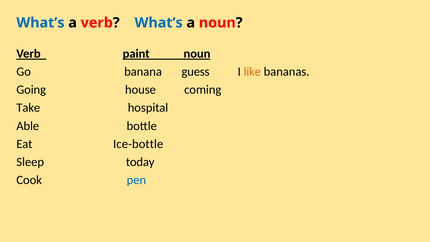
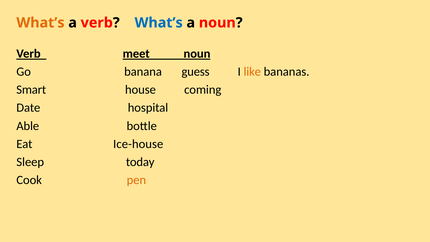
What’s at (40, 23) colour: blue -> orange
paint: paint -> meet
Going: Going -> Smart
Take: Take -> Date
Ice-bottle: Ice-bottle -> Ice-house
pen colour: blue -> orange
